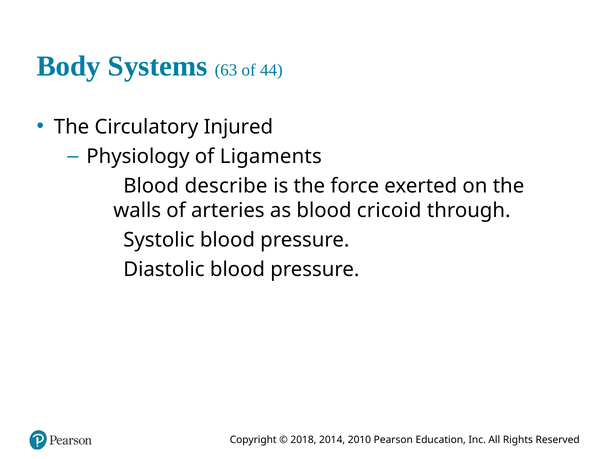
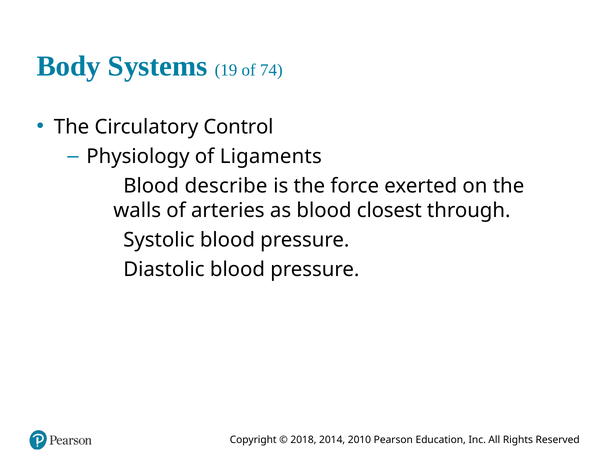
63: 63 -> 19
44: 44 -> 74
Injured: Injured -> Control
cricoid: cricoid -> closest
